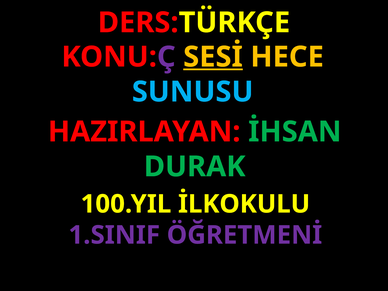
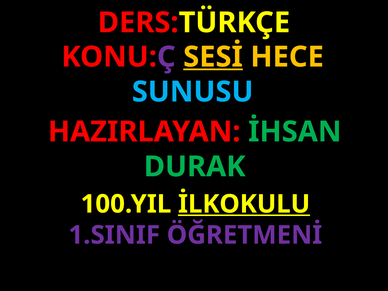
İLKOKULU underline: none -> present
